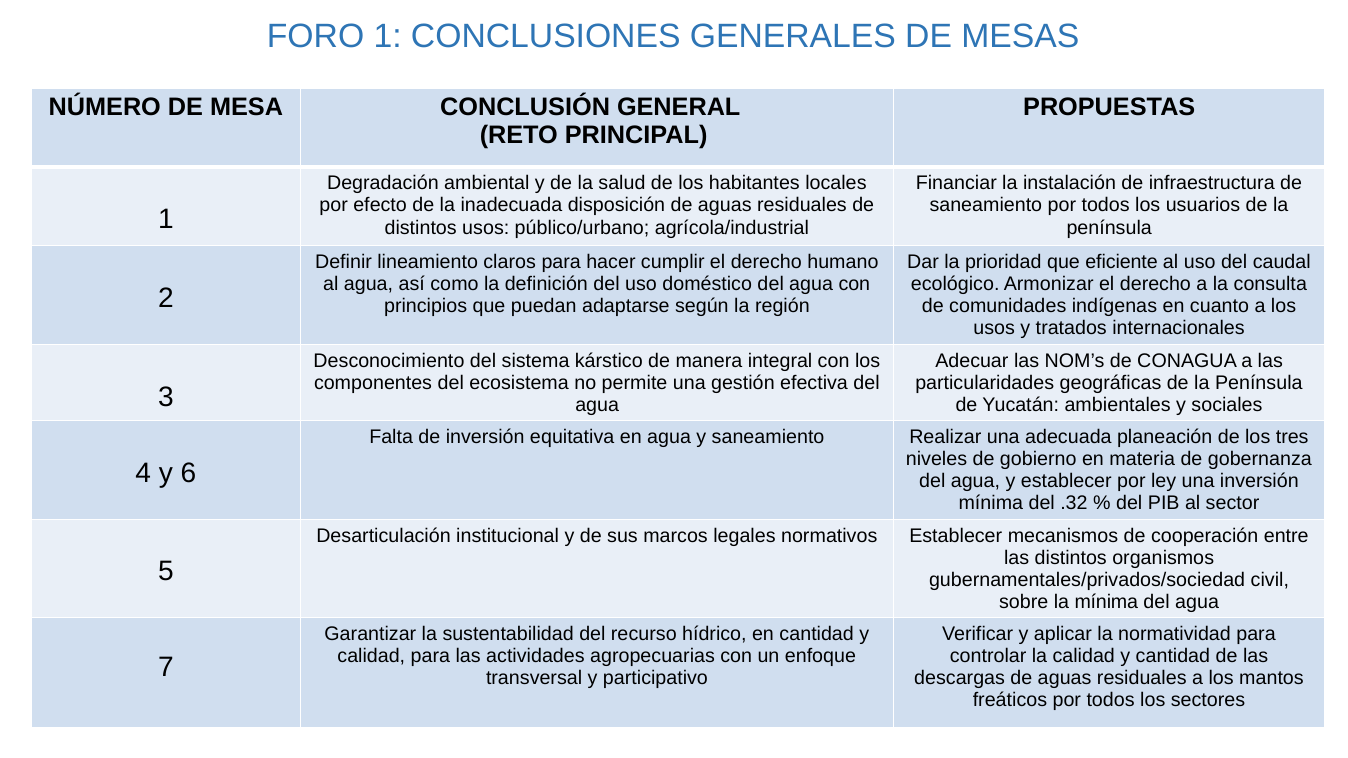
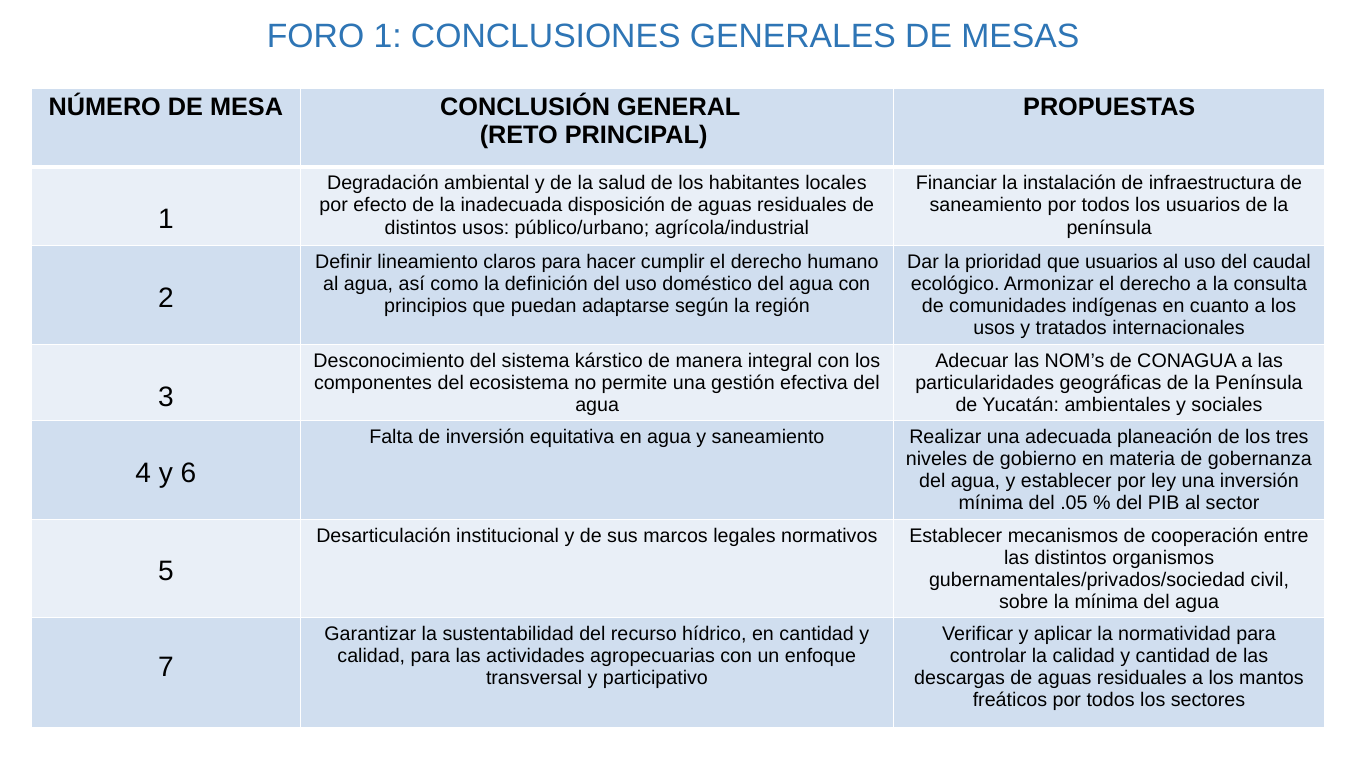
que eficiente: eficiente -> usuarios
.32: .32 -> .05
